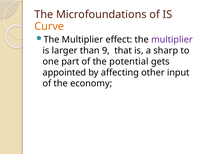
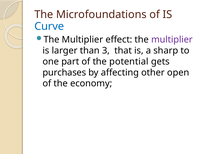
Curve colour: orange -> blue
9: 9 -> 3
appointed: appointed -> purchases
input: input -> open
